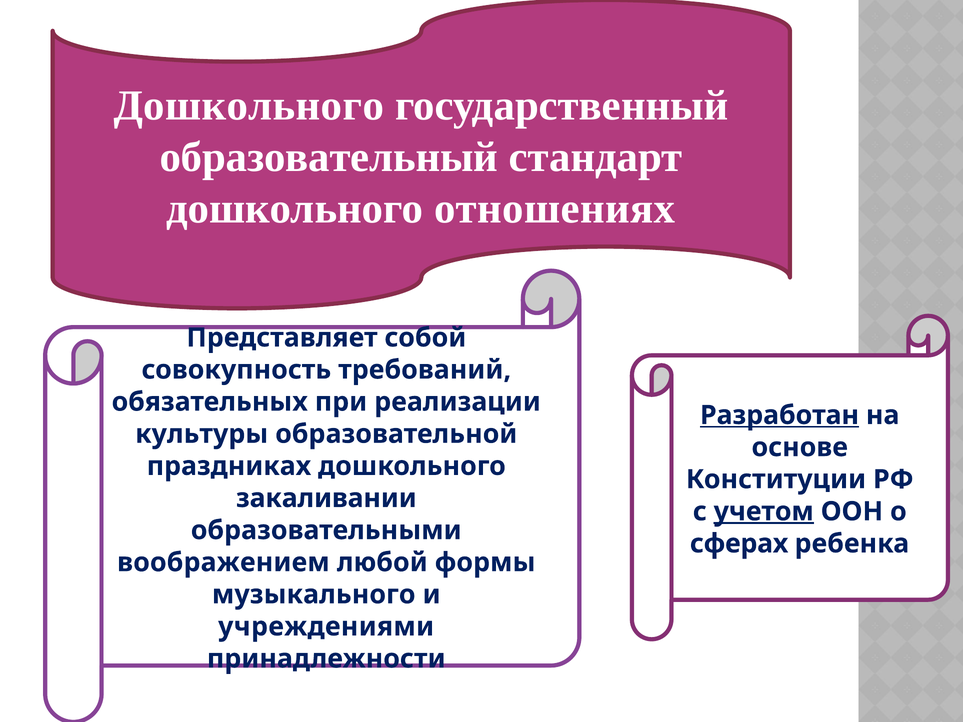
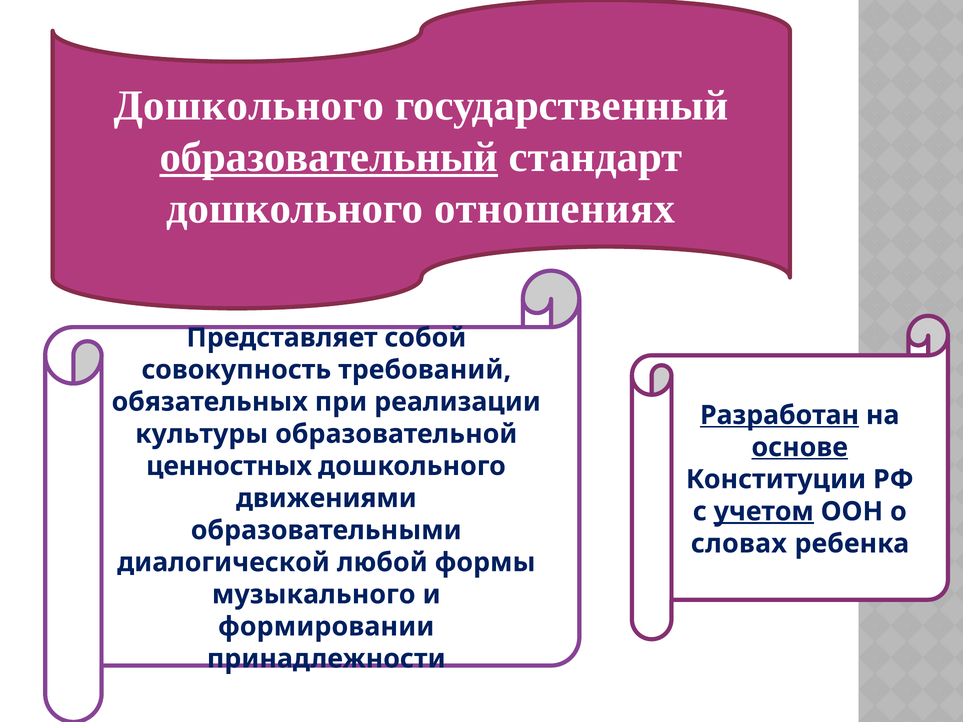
образовательный underline: none -> present
основе underline: none -> present
праздниках: праздниках -> ценностных
закаливании: закаливании -> движениями
сферах: сферах -> словах
воображением: воображением -> диалогической
учреждениями: учреждениями -> формировании
